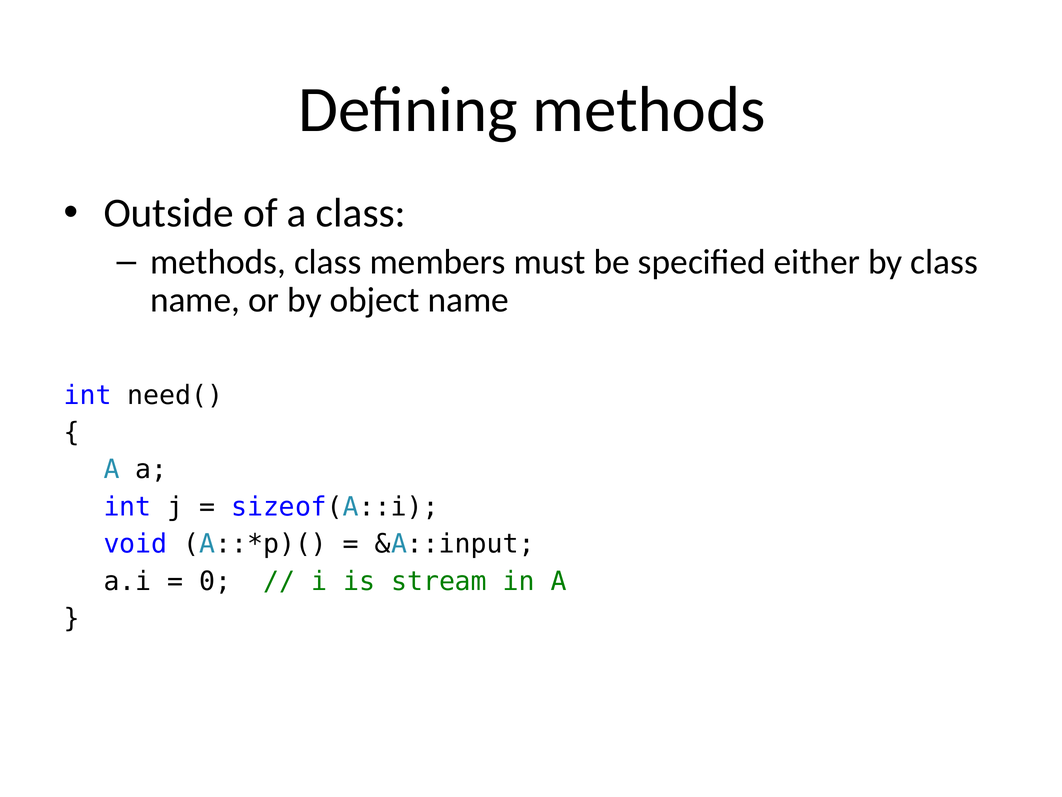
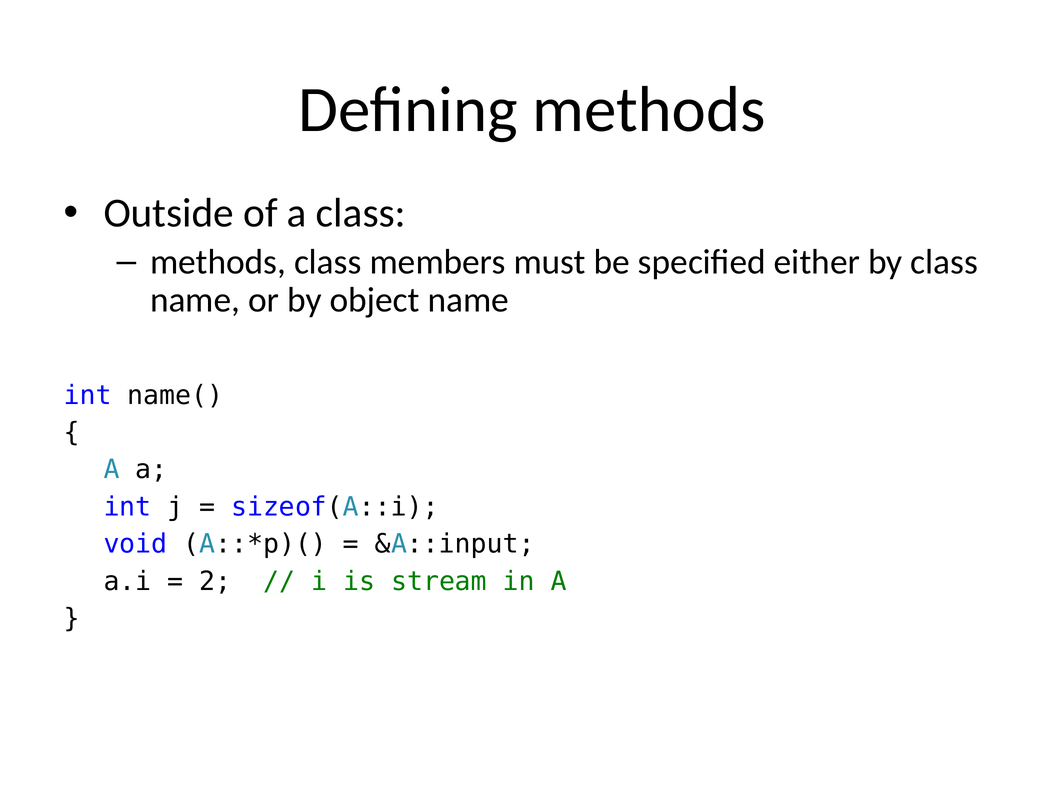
need(: need( -> name(
0: 0 -> 2
